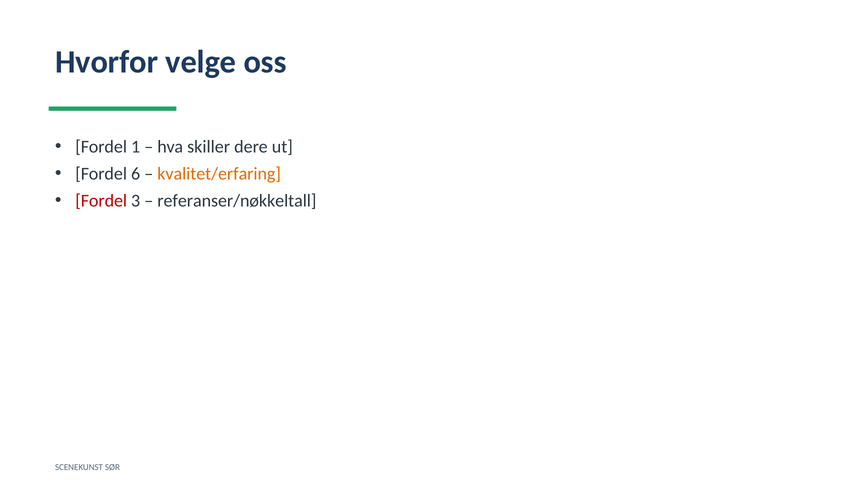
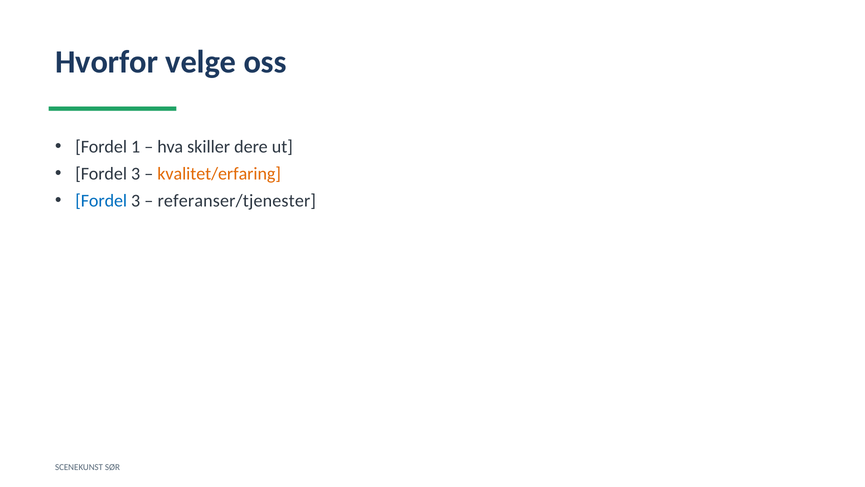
6 at (136, 174): 6 -> 3
Fordel at (101, 201) colour: red -> blue
referanser/nøkkeltall: referanser/nøkkeltall -> referanser/tjenester
